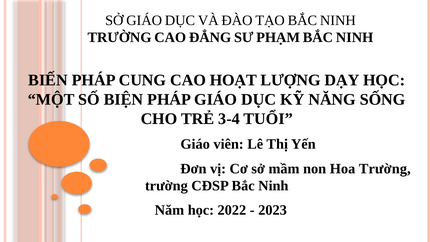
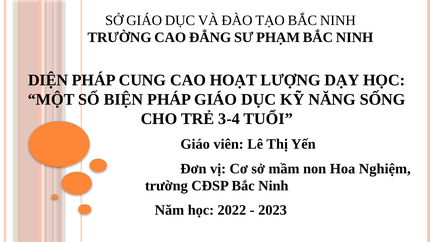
BIẾN: BIẾN -> DIỆN
Hoa Trường: Trường -> Nghiệm
